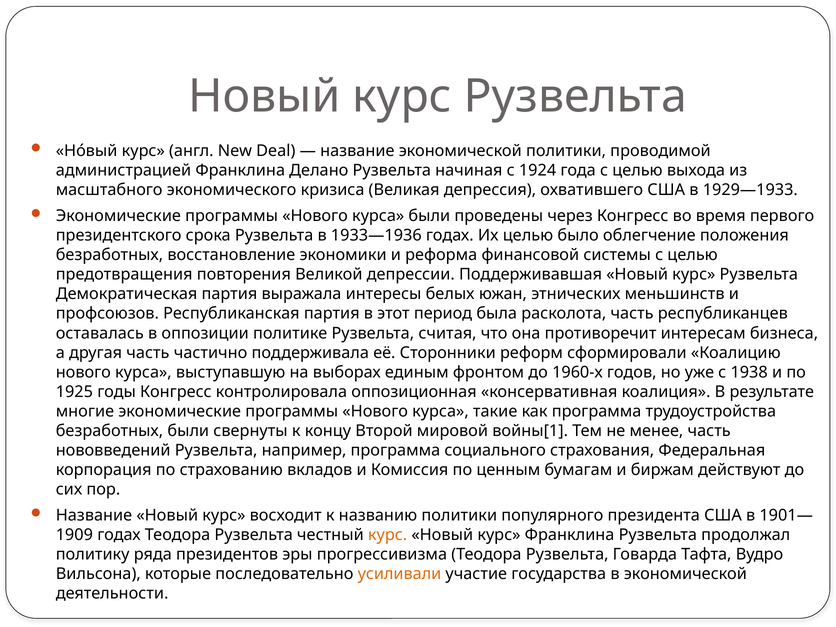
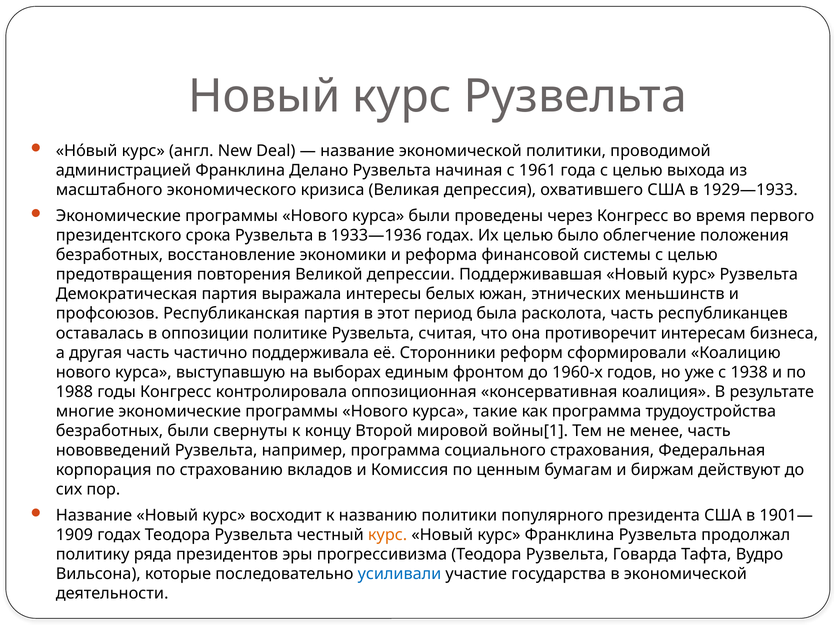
1924: 1924 -> 1961
1925: 1925 -> 1988
усиливали colour: orange -> blue
